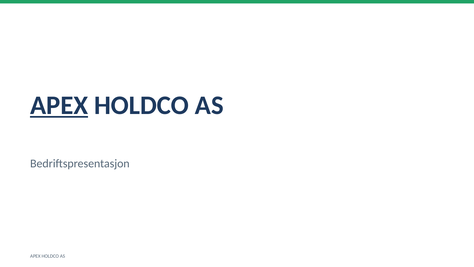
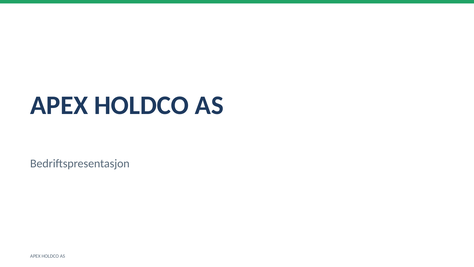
APEX at (59, 105) underline: present -> none
